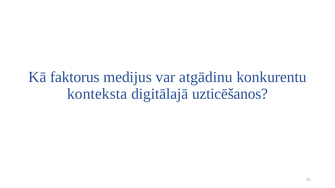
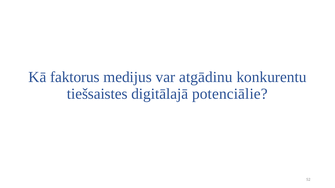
konteksta: konteksta -> tiešsaistes
uzticēšanos: uzticēšanos -> potenciālie
